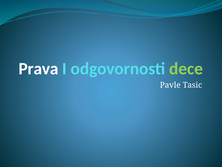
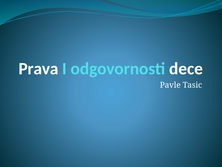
dece colour: light green -> white
